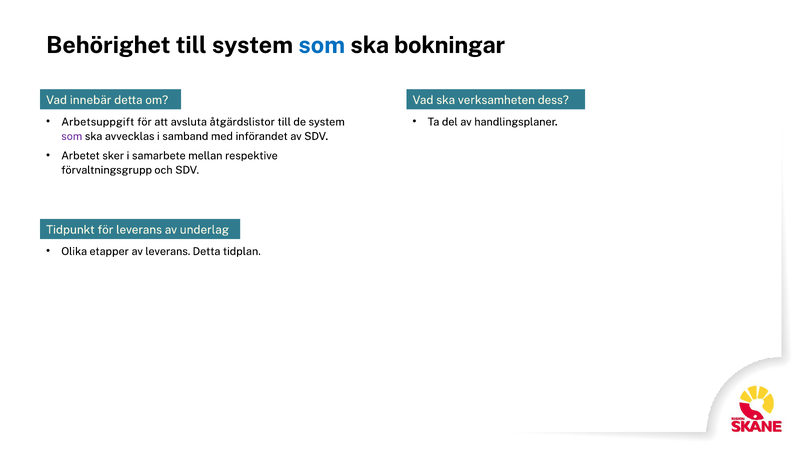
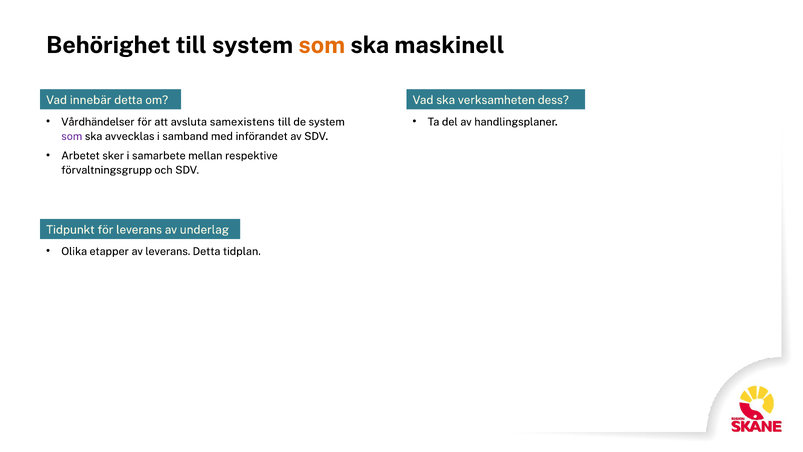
som at (322, 45) colour: blue -> orange
bokningar: bokningar -> maskinell
Arbetsuppgift: Arbetsuppgift -> Vårdhändelser
åtgärdslistor: åtgärdslistor -> samexistens
